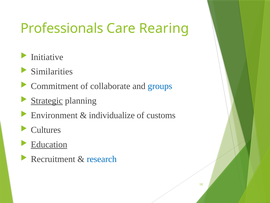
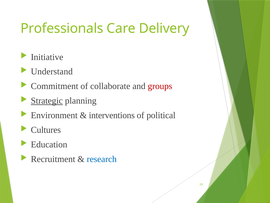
Rearing: Rearing -> Delivery
Similarities: Similarities -> Understand
groups colour: blue -> red
individualize: individualize -> interventions
customs: customs -> political
Education underline: present -> none
